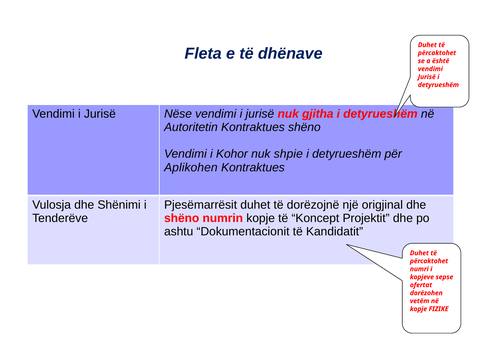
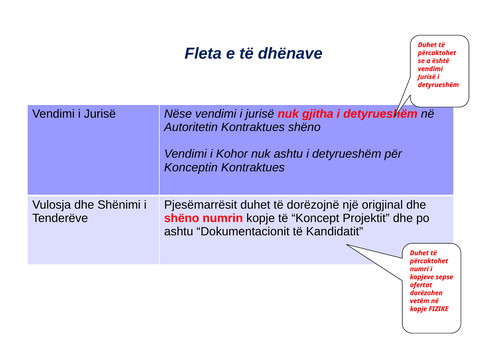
nuk shpie: shpie -> ashtu
Aplikohen: Aplikohen -> Konceptin
